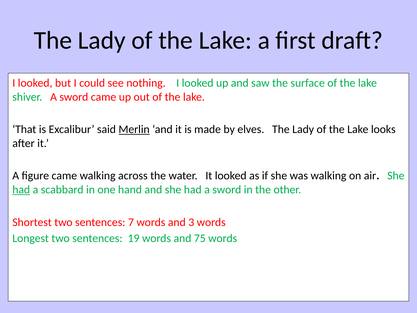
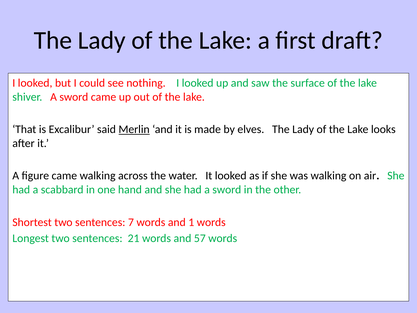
had at (21, 190) underline: present -> none
3: 3 -> 1
19: 19 -> 21
75: 75 -> 57
